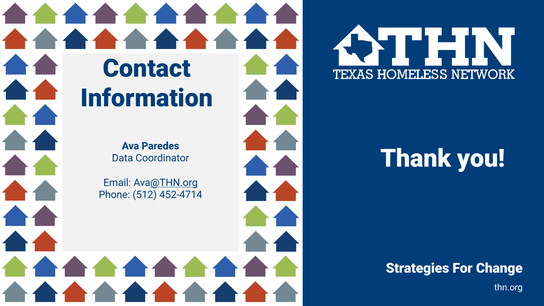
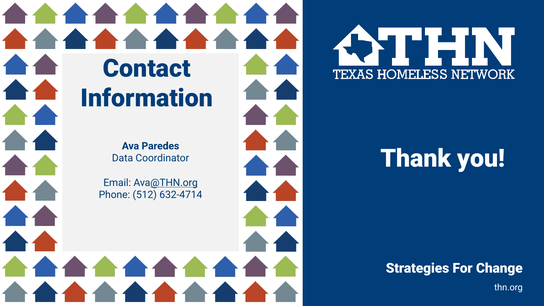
452-4714: 452-4714 -> 632-4714
